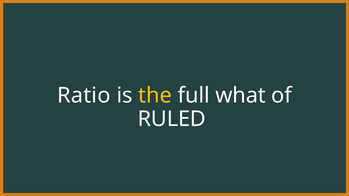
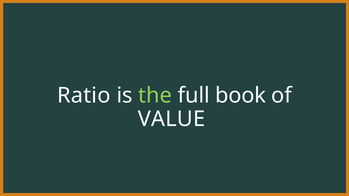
the colour: yellow -> light green
what: what -> book
RULED: RULED -> VALUE
